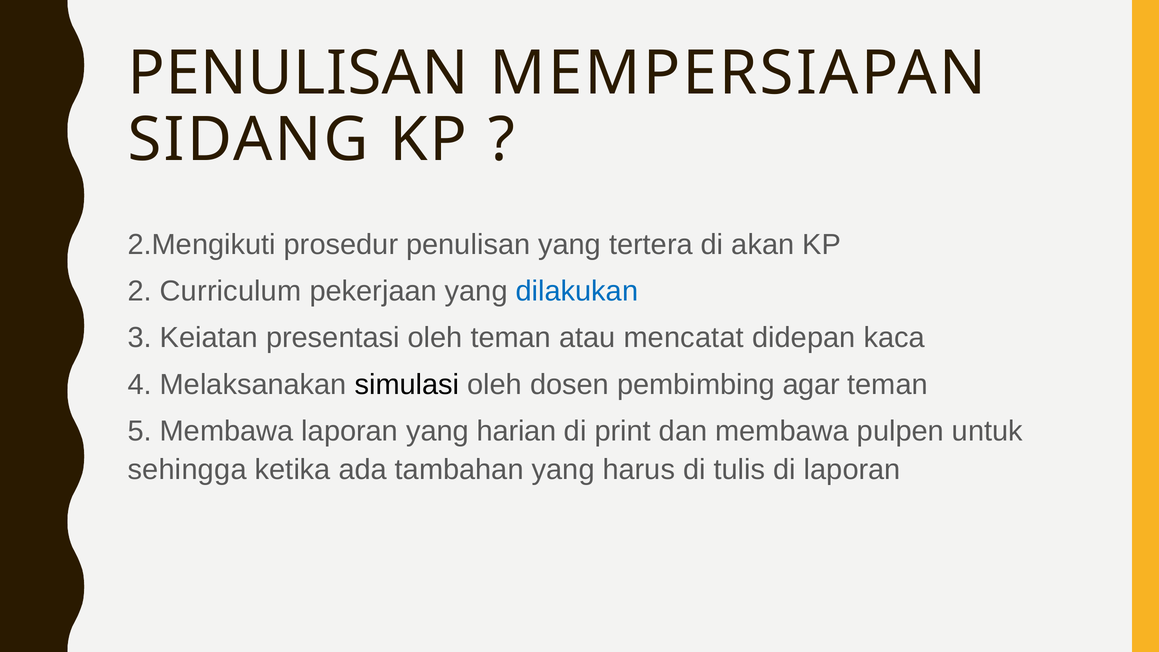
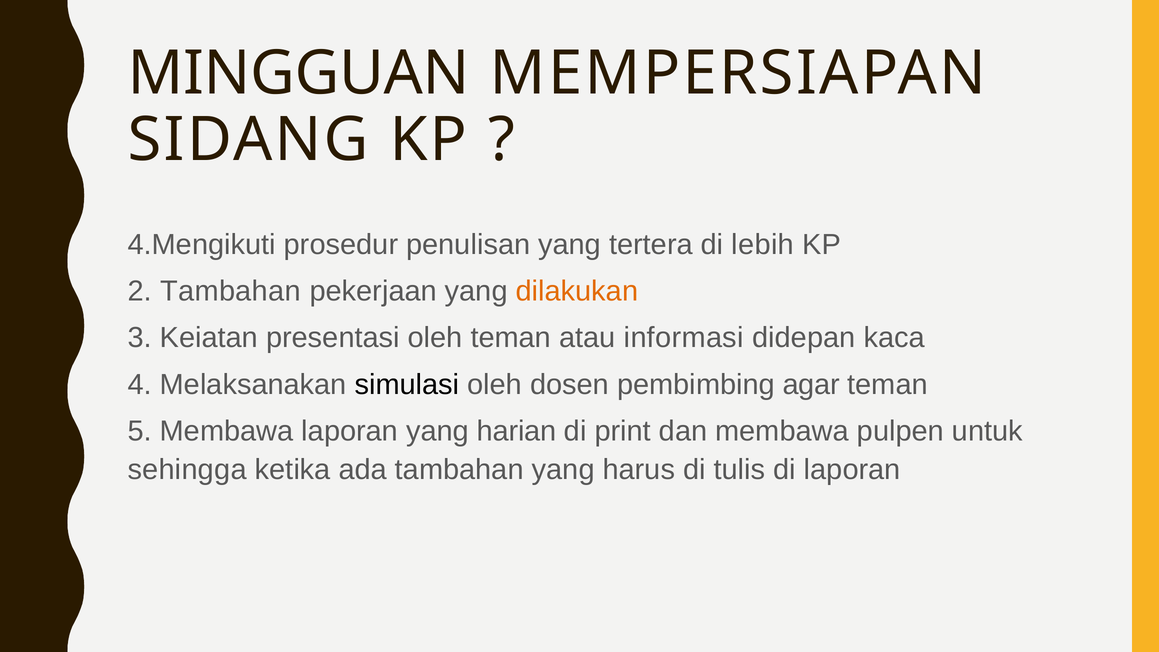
PENULISAN at (298, 74): PENULISAN -> MINGGUAN
2.Mengikuti: 2.Mengikuti -> 4.Mengikuti
akan: akan -> lebih
2 Curriculum: Curriculum -> Tambahan
dilakukan colour: blue -> orange
mencatat: mencatat -> informasi
